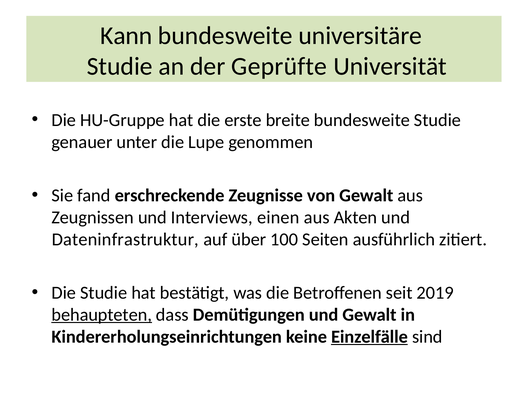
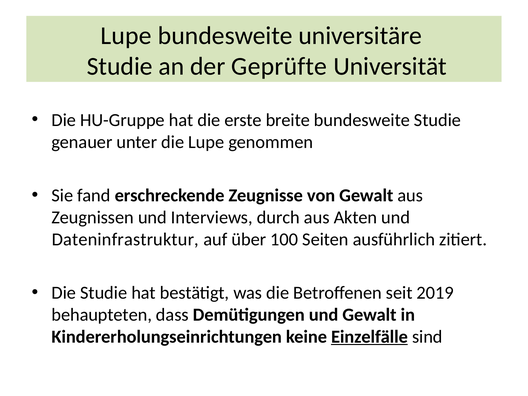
Kann at (126, 36): Kann -> Lupe
einen: einen -> durch
behaupteten underline: present -> none
